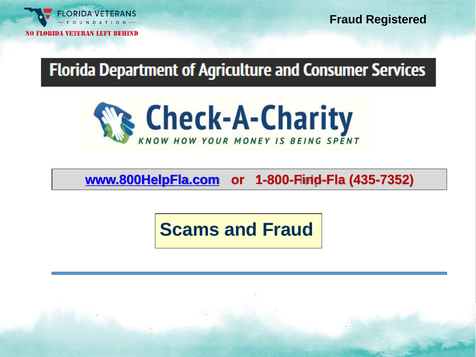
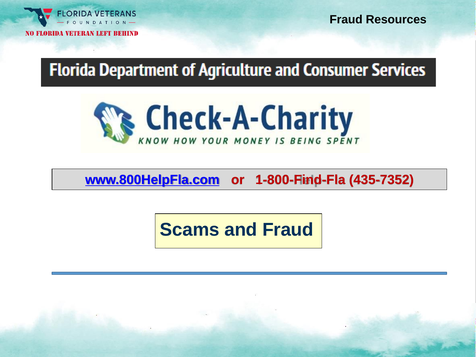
Registered: Registered -> Resources
